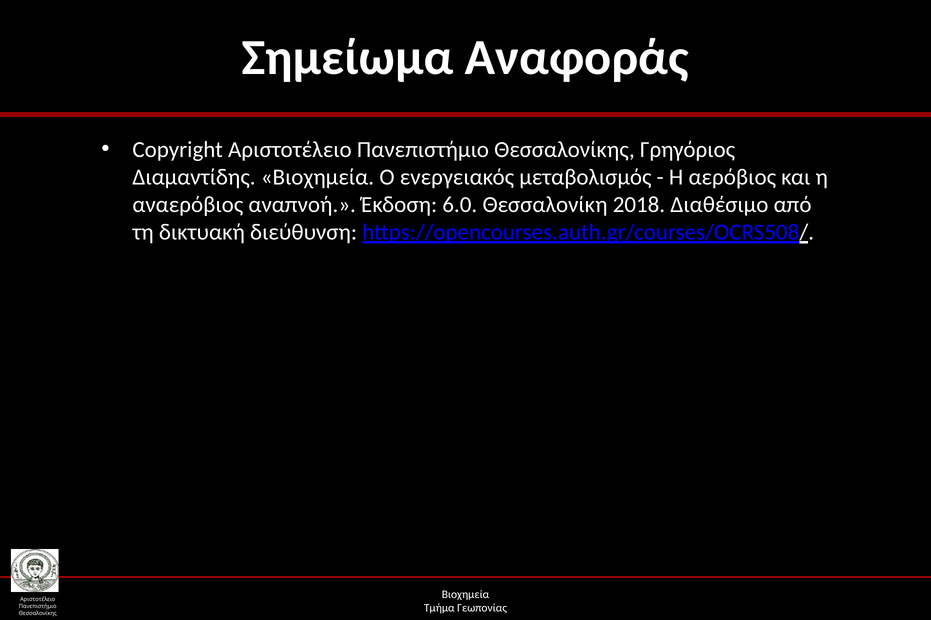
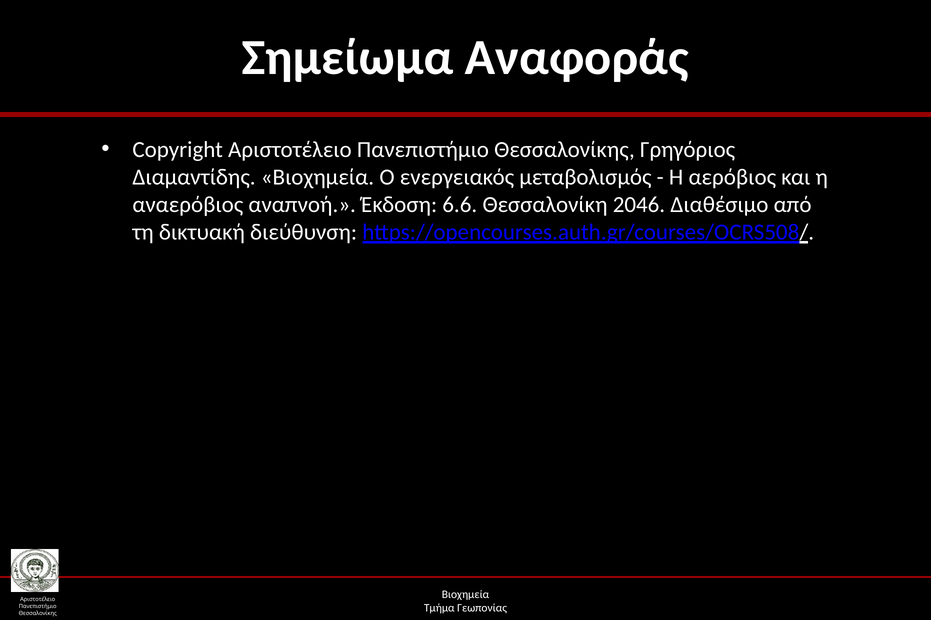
6.0: 6.0 -> 6.6
2018: 2018 -> 2046
